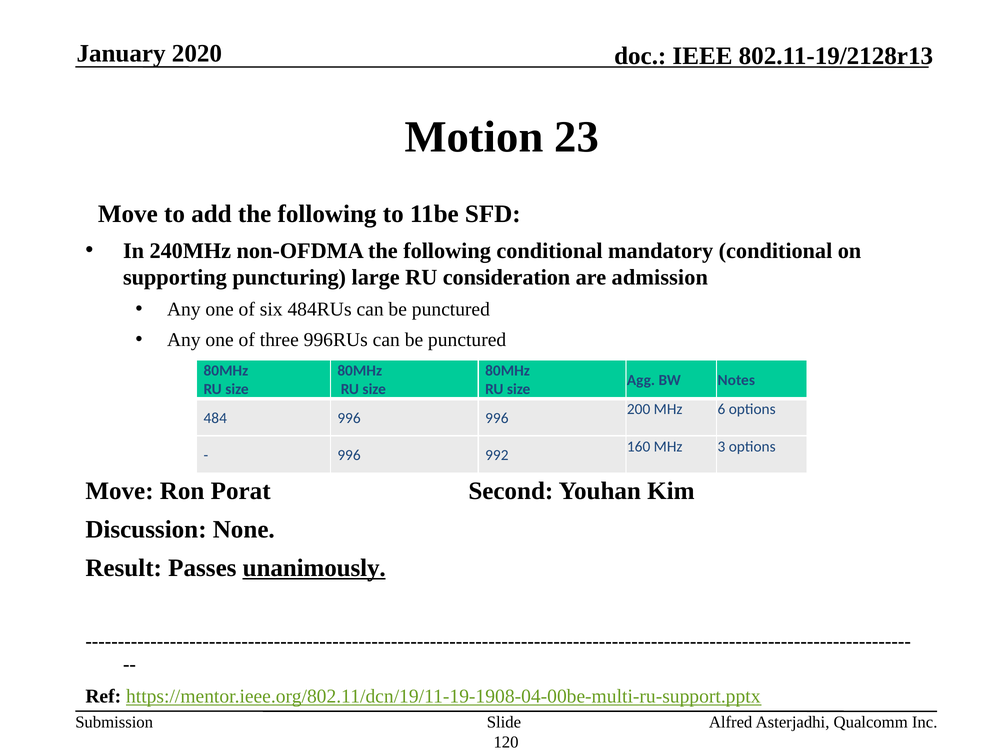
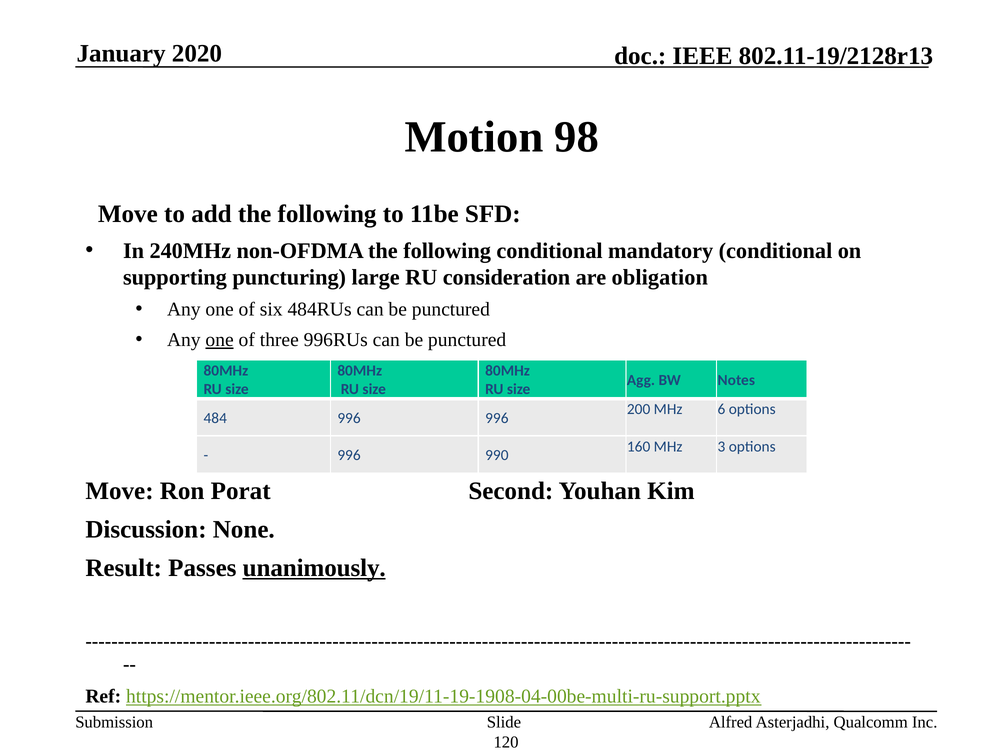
23: 23 -> 98
admission: admission -> obligation
one at (220, 340) underline: none -> present
992: 992 -> 990
